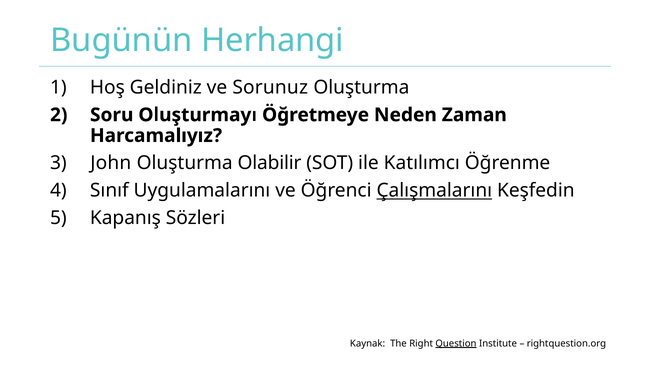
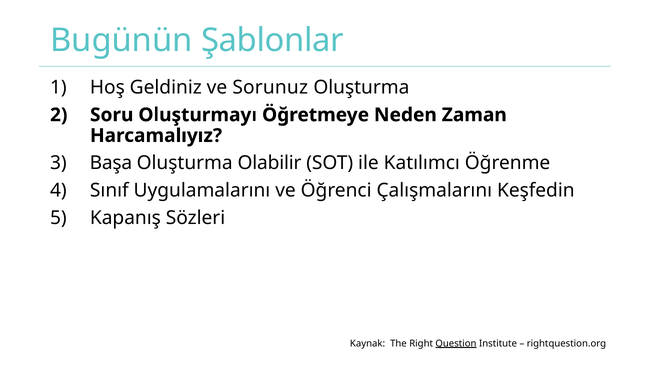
Herhangi: Herhangi -> Şablonlar
John: John -> Başa
Çalışmalarını underline: present -> none
